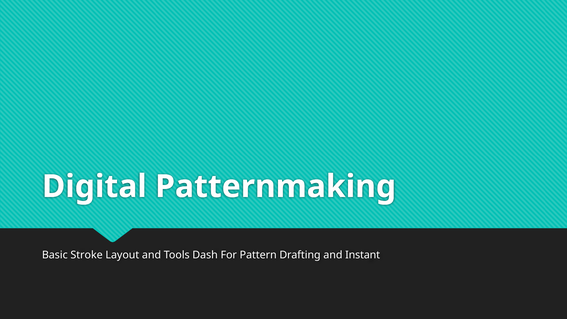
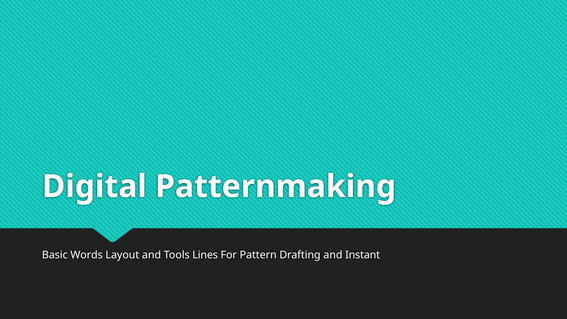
Stroke: Stroke -> Words
Dash: Dash -> Lines
